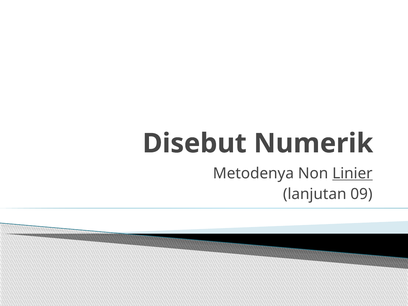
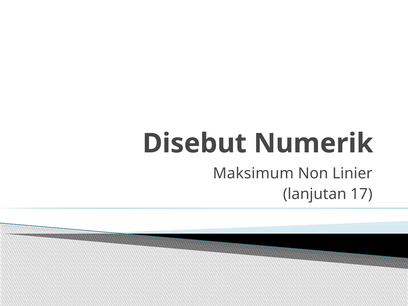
Metodenya: Metodenya -> Maksimum
Linier underline: present -> none
09: 09 -> 17
